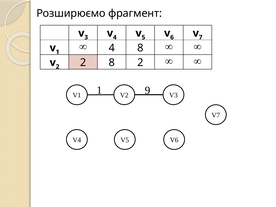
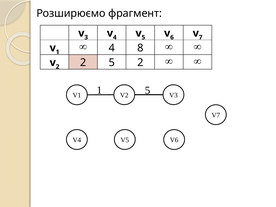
2 8: 8 -> 5
1 9: 9 -> 5
